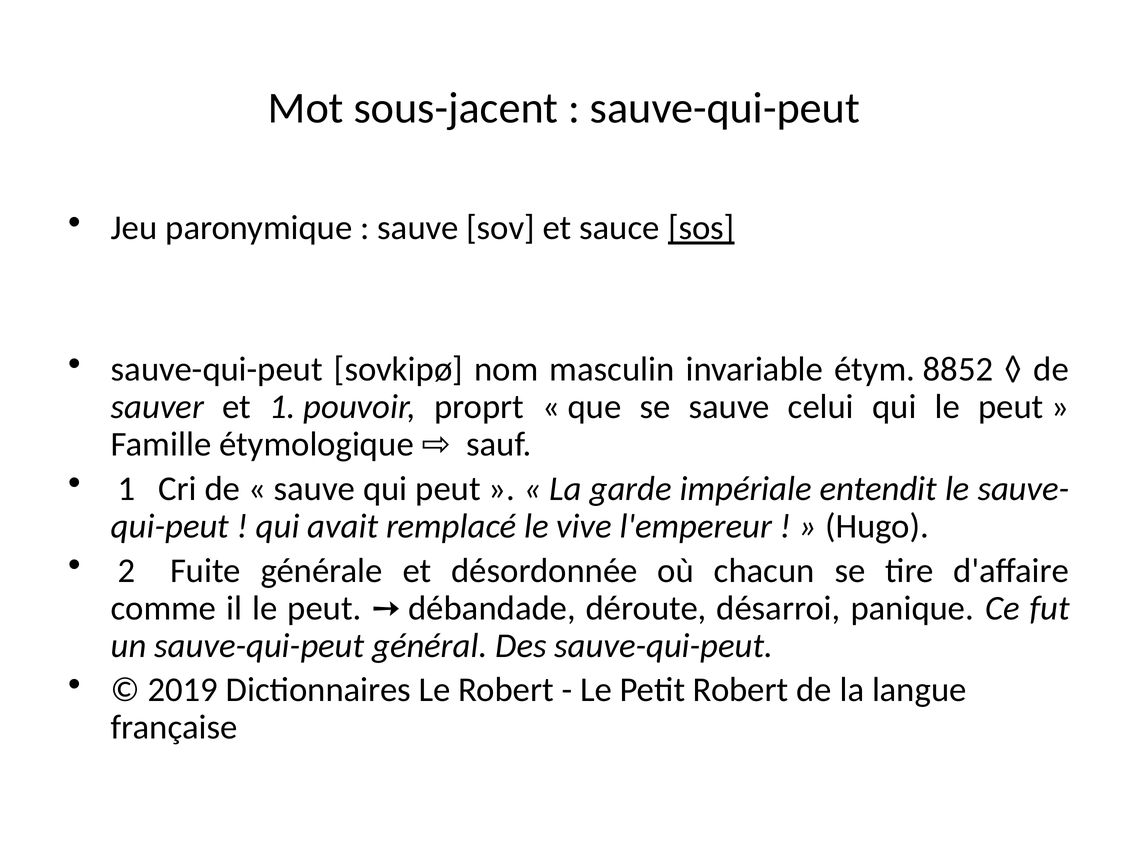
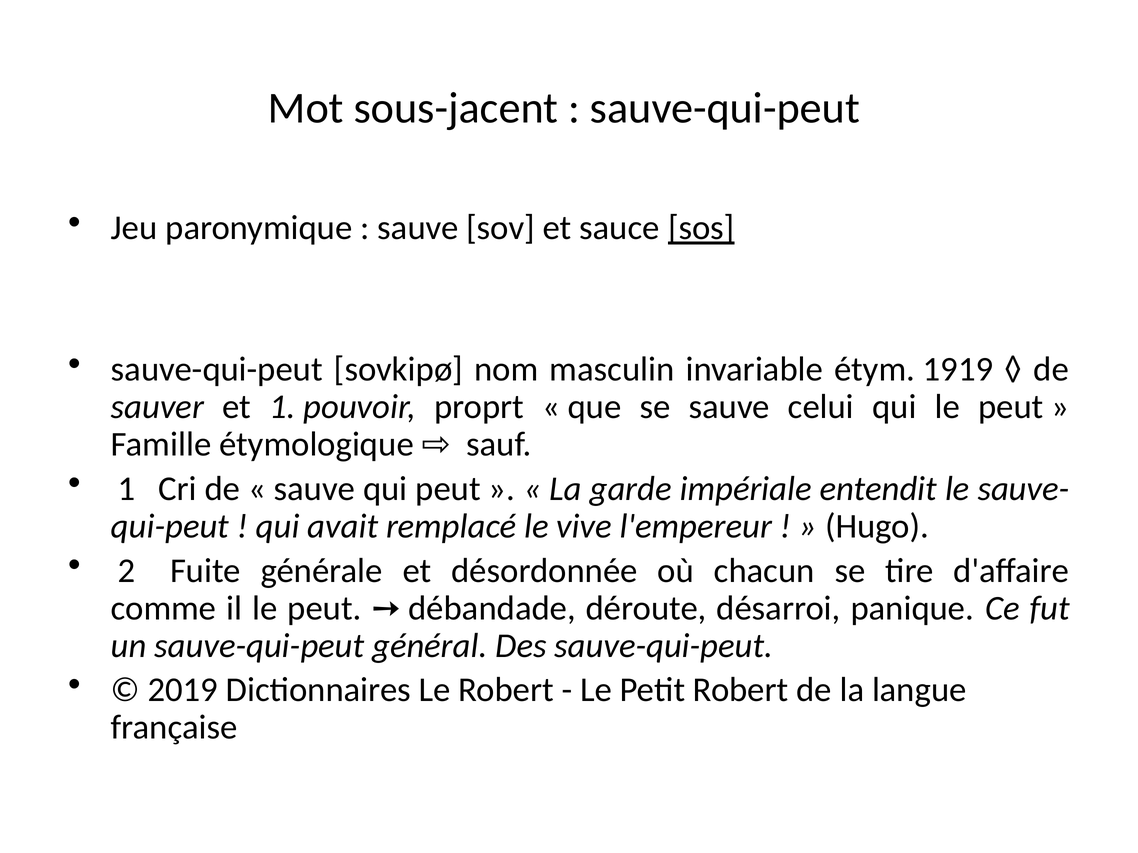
8852: 8852 -> 1919
